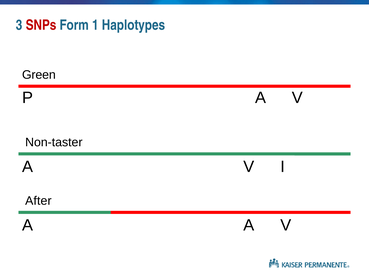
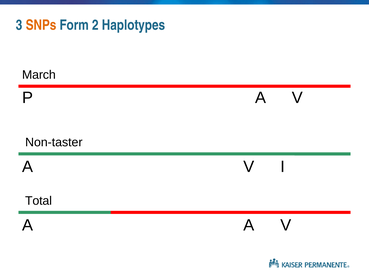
SNPs colour: red -> orange
1: 1 -> 2
Green: Green -> March
After: After -> Total
